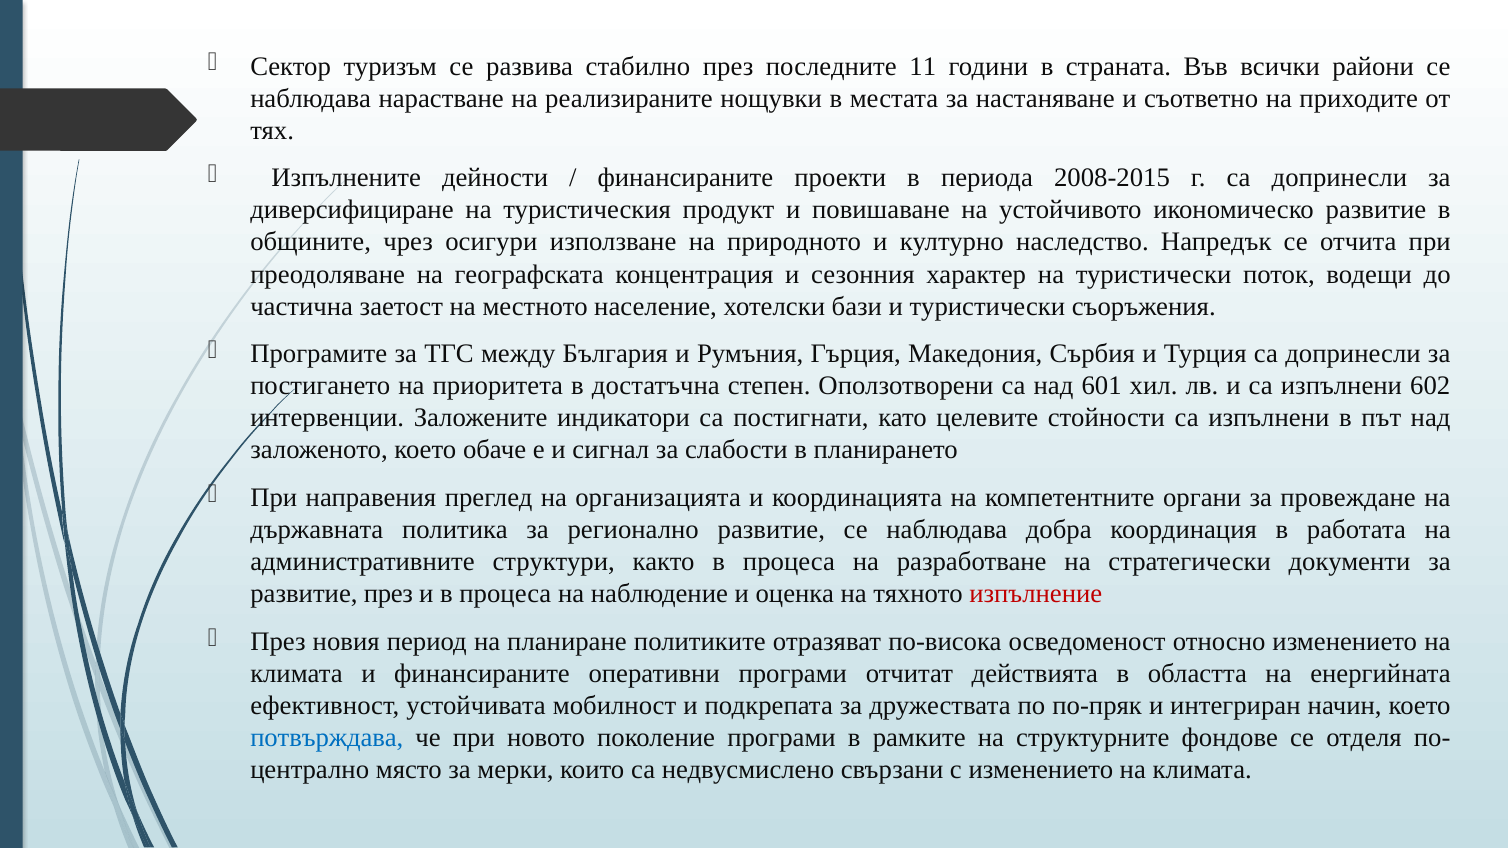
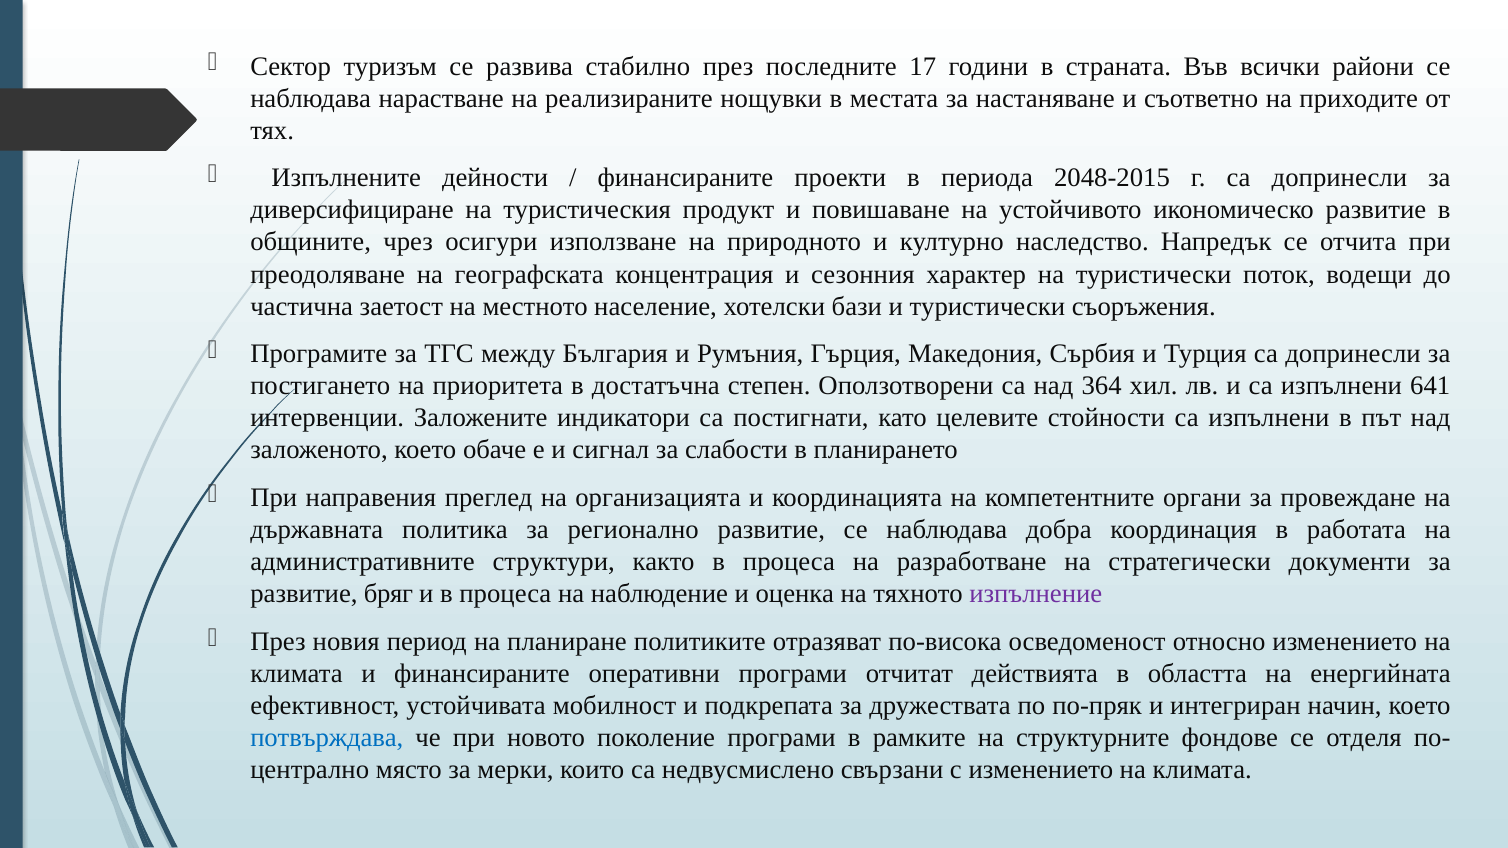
11: 11 -> 17
2008-2015: 2008-2015 -> 2048-2015
601: 601 -> 364
602: 602 -> 641
развитие през: през -> бряг
изпълнение colour: red -> purple
